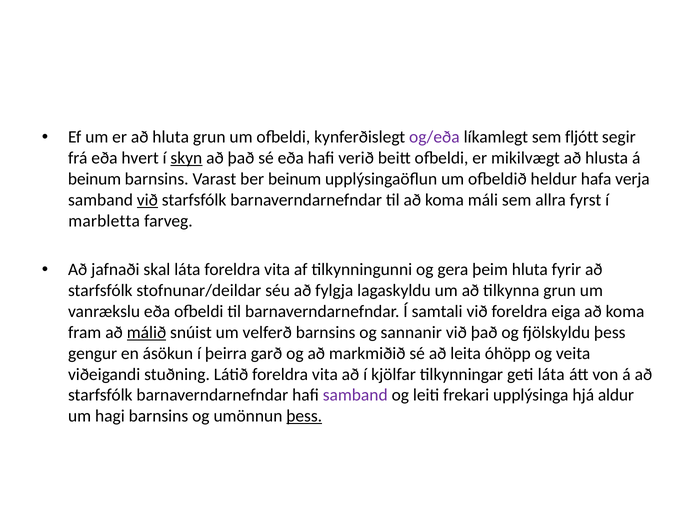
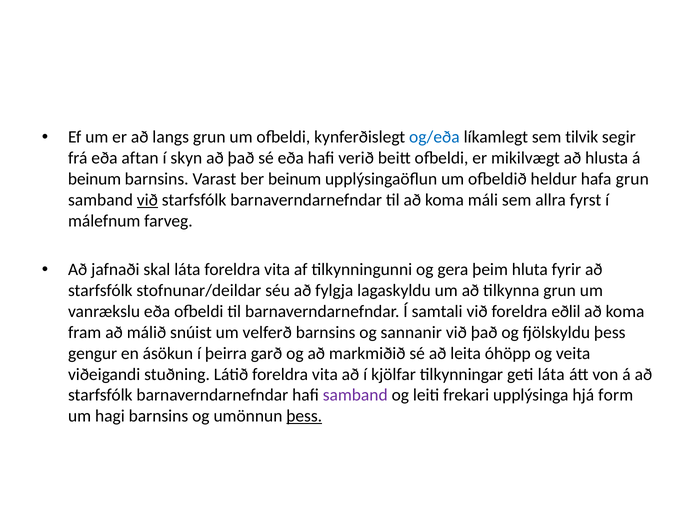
að hluta: hluta -> langs
og/eða colour: purple -> blue
fljótt: fljótt -> tilvik
hvert: hvert -> aftan
skyn underline: present -> none
hafa verja: verja -> grun
marbletta: marbletta -> málefnum
eiga: eiga -> eðlil
málið underline: present -> none
aldur: aldur -> form
